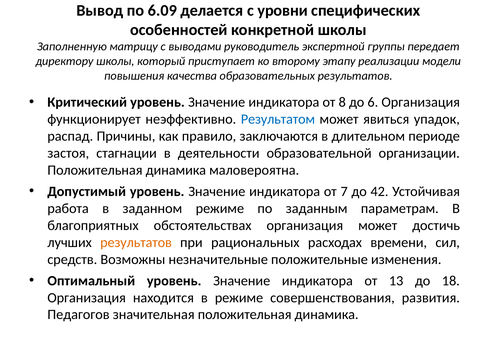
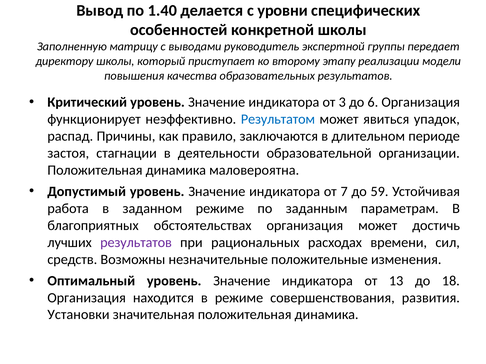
6.09: 6.09 -> 1.40
8: 8 -> 3
42: 42 -> 59
результатов at (136, 243) colour: orange -> purple
Педагогов: Педагогов -> Установки
